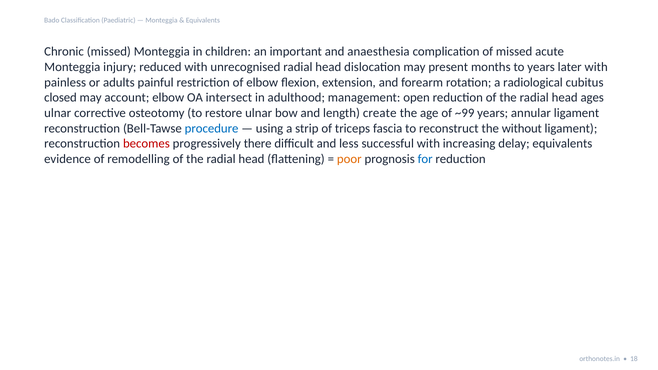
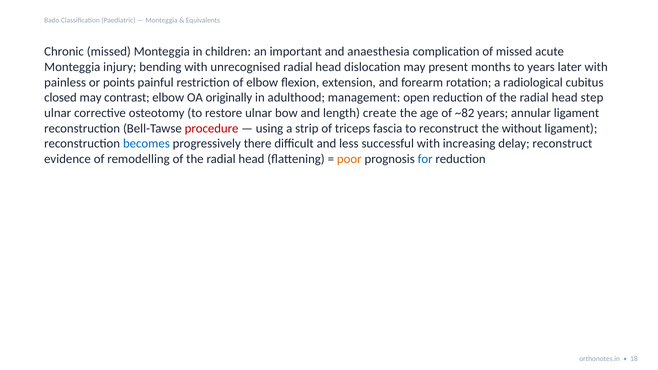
reduced: reduced -> bending
adults: adults -> points
account: account -> contrast
intersect: intersect -> originally
ages: ages -> step
~99: ~99 -> ~82
procedure colour: blue -> red
becomes colour: red -> blue
delay equivalents: equivalents -> reconstruct
